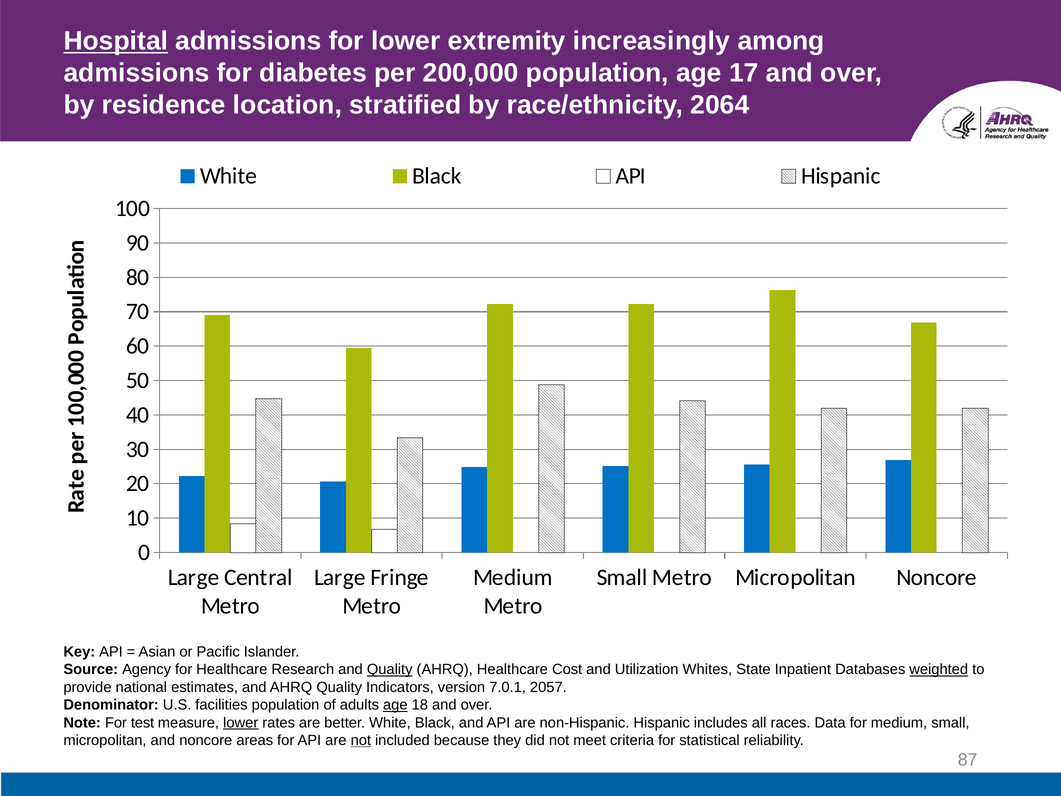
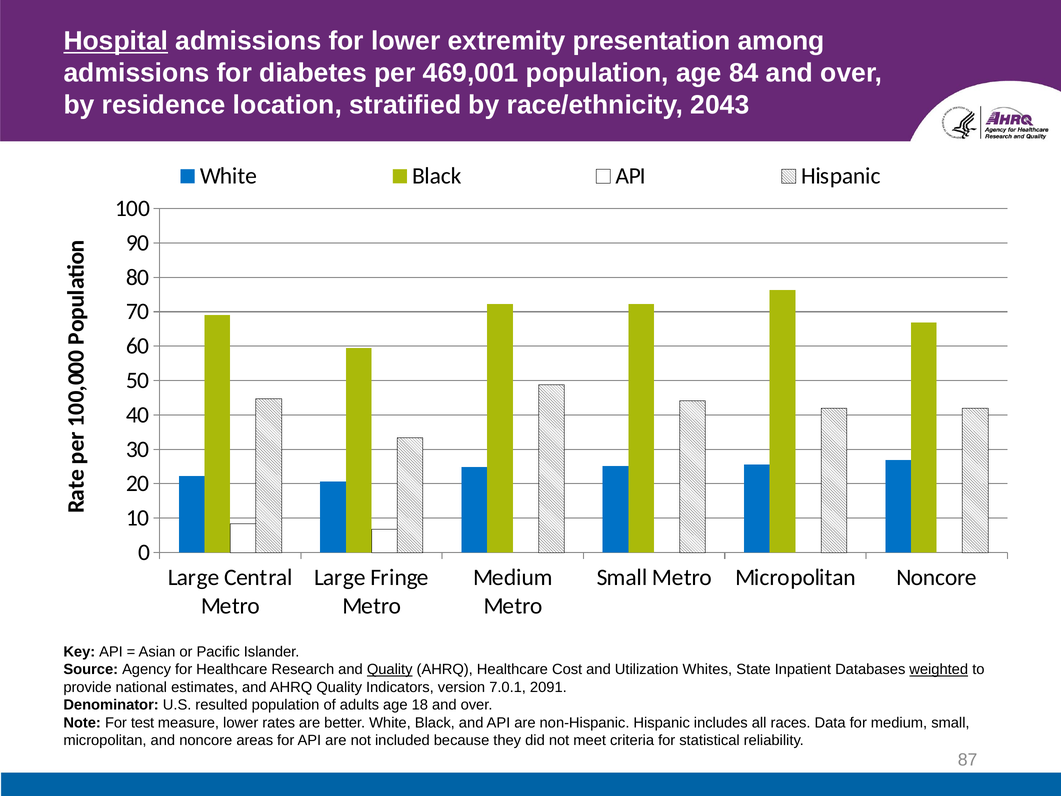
increasingly: increasingly -> presentation
200,000: 200,000 -> 469,001
17: 17 -> 84
2064: 2064 -> 2043
2057: 2057 -> 2091
facilities: facilities -> resulted
age at (395, 705) underline: present -> none
lower at (241, 723) underline: present -> none
not at (361, 740) underline: present -> none
